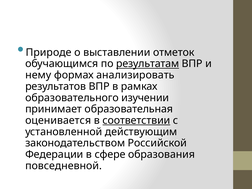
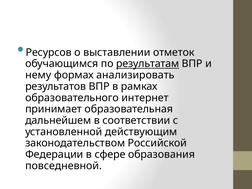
Природе: Природе -> Ресурсов
изучении: изучении -> интернет
оценивается: оценивается -> дальнейшем
соответствии underline: present -> none
